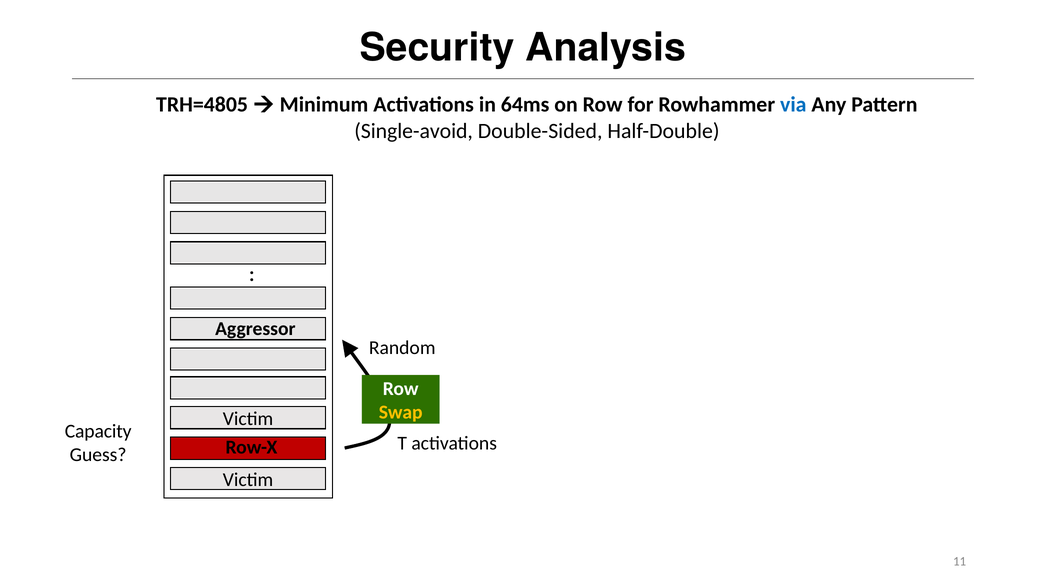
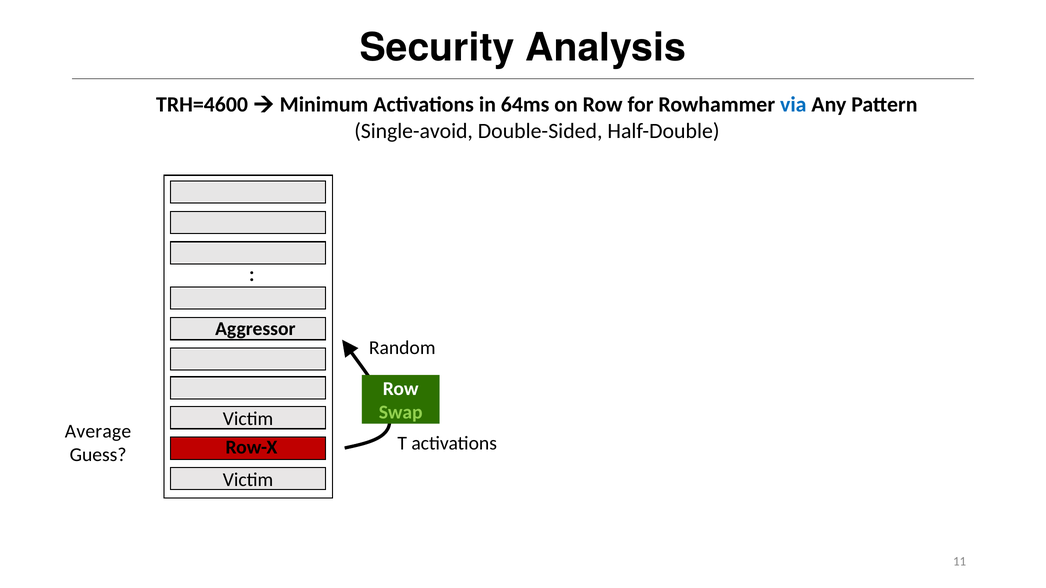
TRH=4805: TRH=4805 -> TRH=4600
Swap colour: yellow -> light green
Capacity: Capacity -> Average
